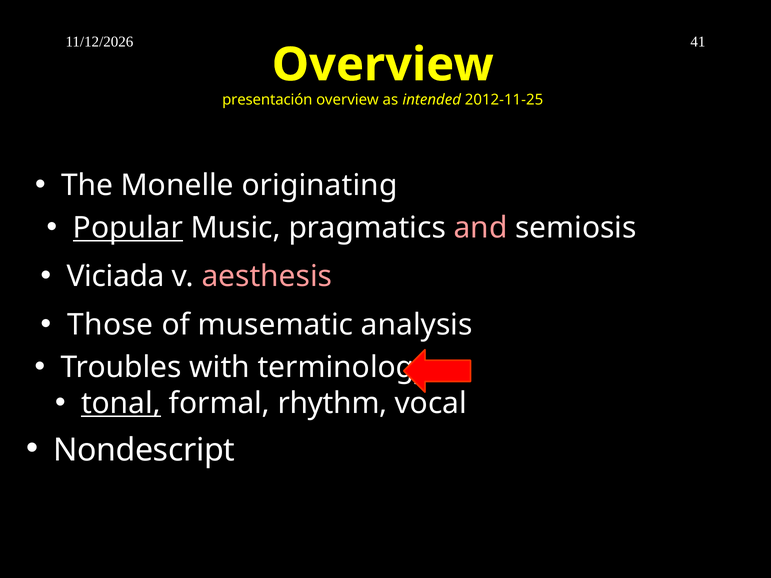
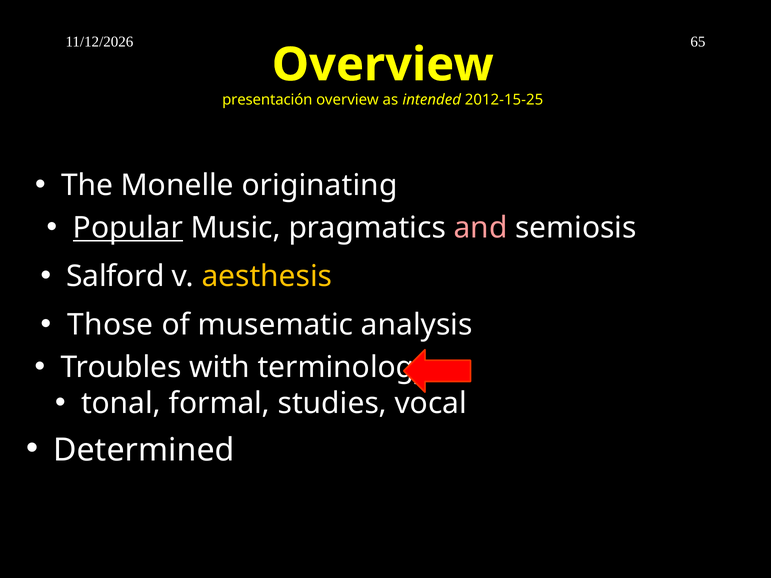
41: 41 -> 65
2012-11-25: 2012-11-25 -> 2012-15-25
Viciada: Viciada -> Salford
aesthesis colour: pink -> yellow
tonal underline: present -> none
rhythm: rhythm -> studies
Nondescript: Nondescript -> Determined
